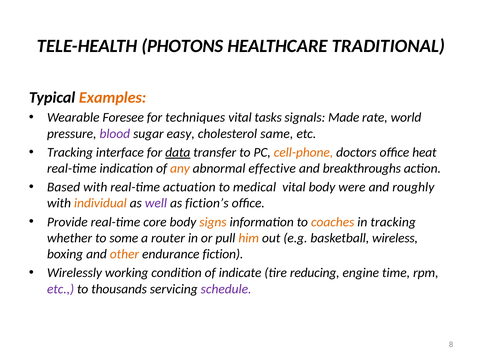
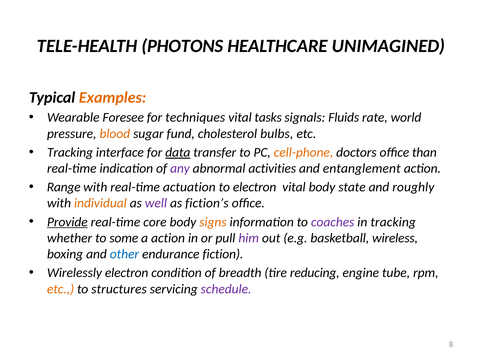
TRADITIONAL: TRADITIONAL -> UNIMAGINED
Made: Made -> Fluids
blood colour: purple -> orange
easy: easy -> fund
same: same -> bulbs
heat: heat -> than
any colour: orange -> purple
effective: effective -> activities
breakthroughs: breakthroughs -> entanglement
Based: Based -> Range
to medical: medical -> electron
were: were -> state
Provide underline: none -> present
coaches colour: orange -> purple
a router: router -> action
him colour: orange -> purple
other colour: orange -> blue
Wirelessly working: working -> electron
indicate: indicate -> breadth
time: time -> tube
etc at (61, 289) colour: purple -> orange
thousands: thousands -> structures
